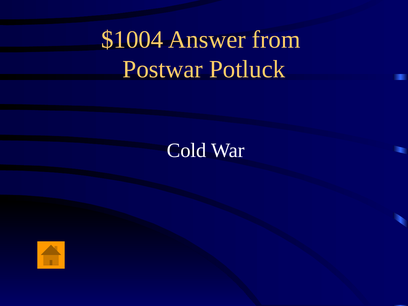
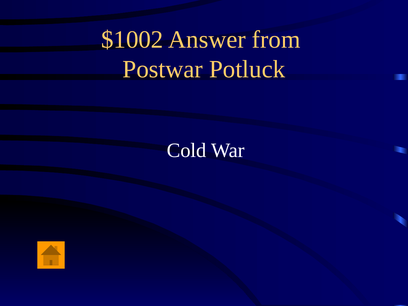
$1004: $1004 -> $1002
